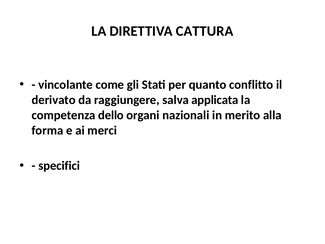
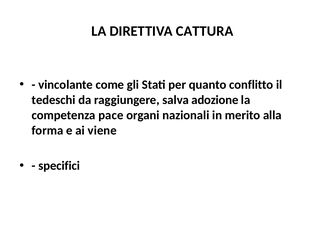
derivato: derivato -> tedeschi
applicata: applicata -> adozione
dello: dello -> pace
merci: merci -> viene
